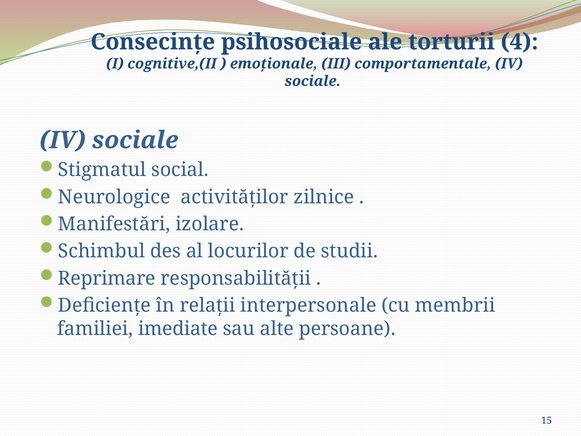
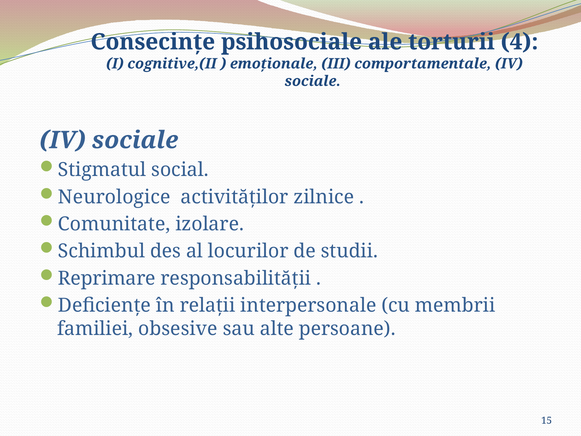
Manifestări: Manifestări -> Comunitate
imediate: imediate -> obsesive
